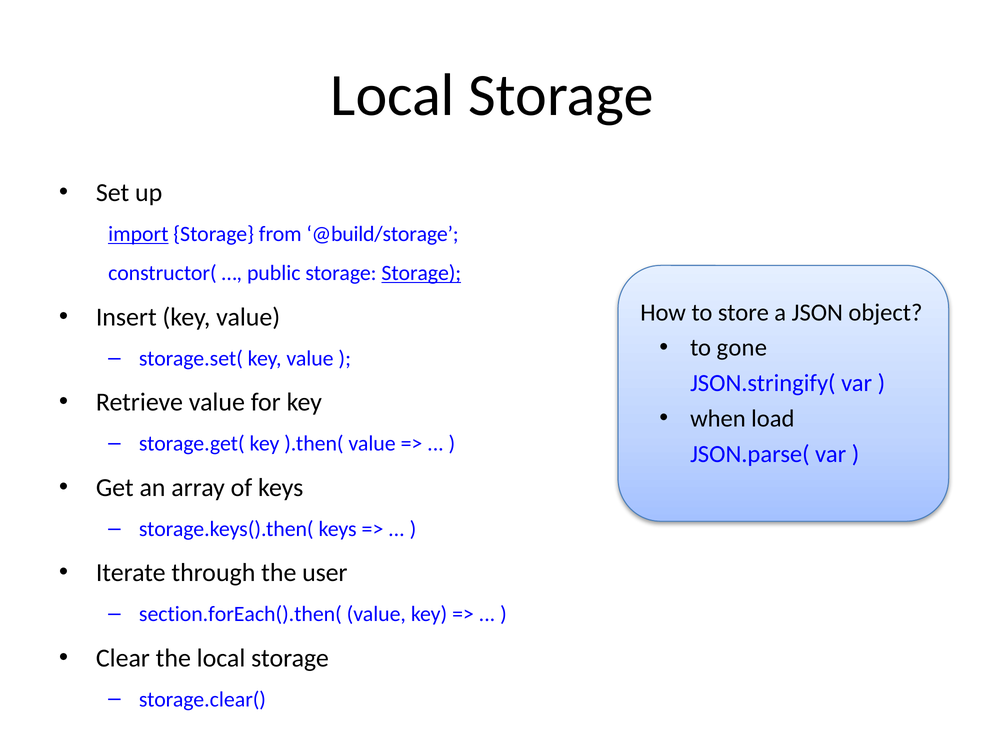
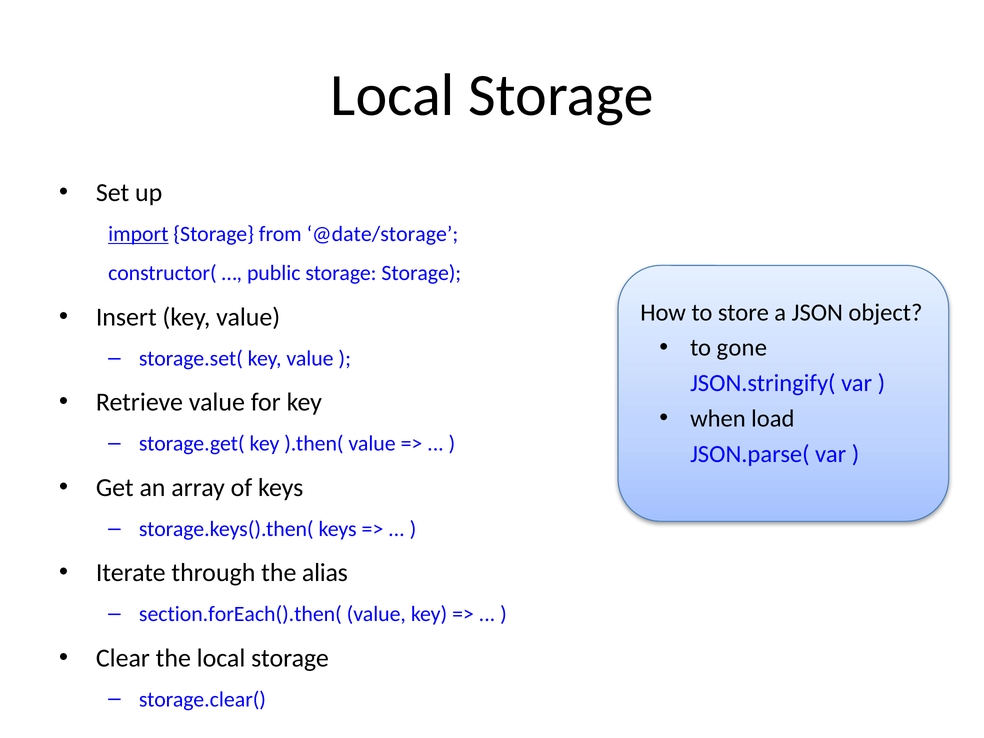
@build/storage: @build/storage -> @date/storage
Storage at (421, 273) underline: present -> none
user: user -> alias
